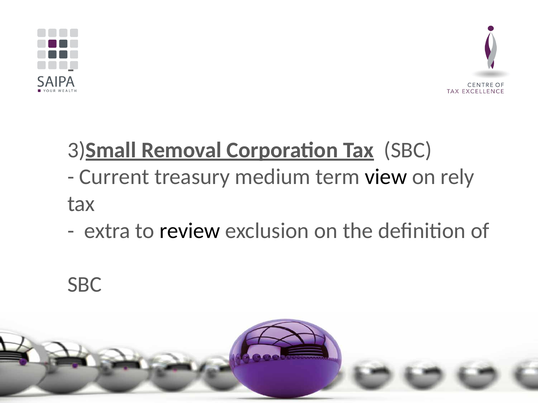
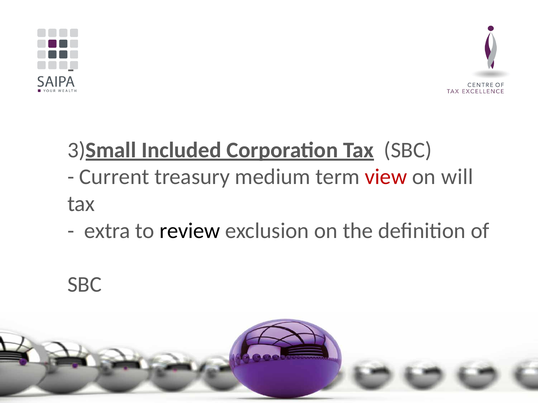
Removal: Removal -> Included
view colour: black -> red
rely: rely -> will
